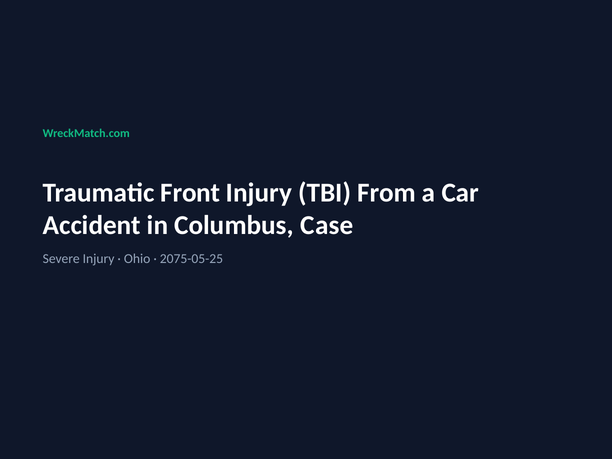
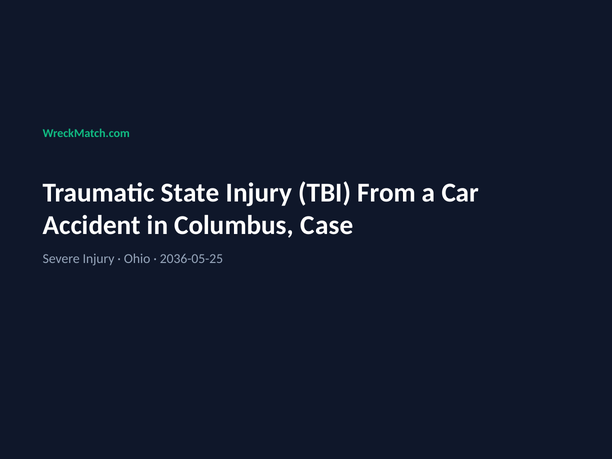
Front: Front -> State
2075-05-25: 2075-05-25 -> 2036-05-25
